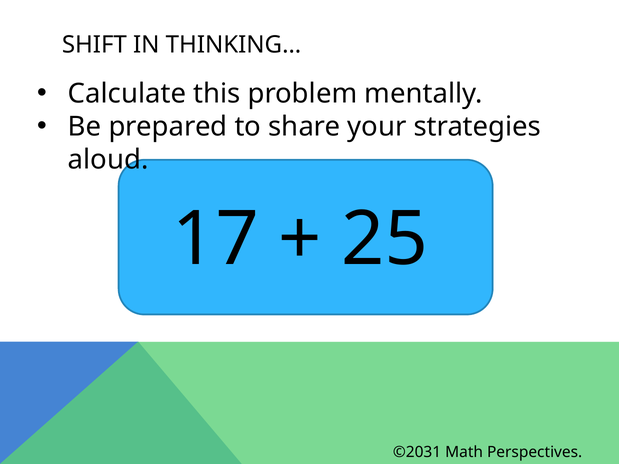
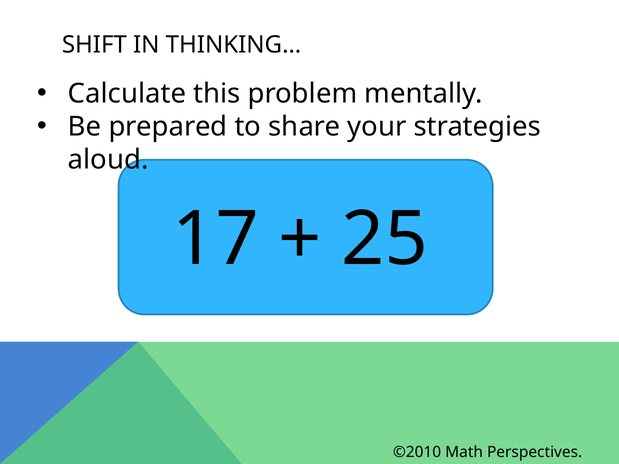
©2031: ©2031 -> ©2010
